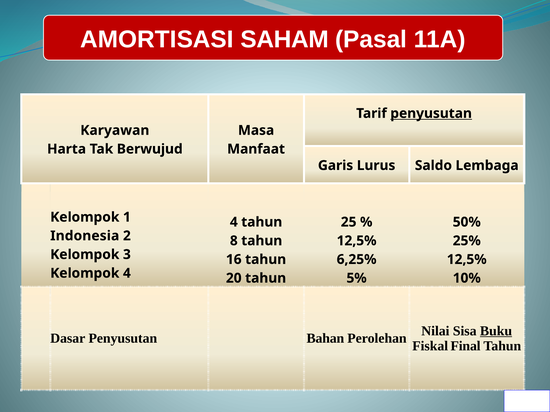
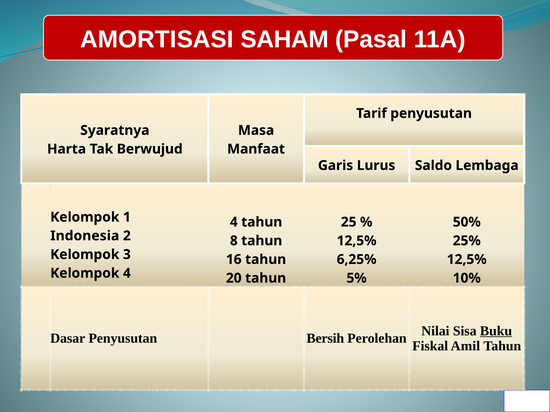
penyusutan at (431, 114) underline: present -> none
Karyawan: Karyawan -> Syaratnya
Bahan: Bahan -> Bersih
Final: Final -> Amil
